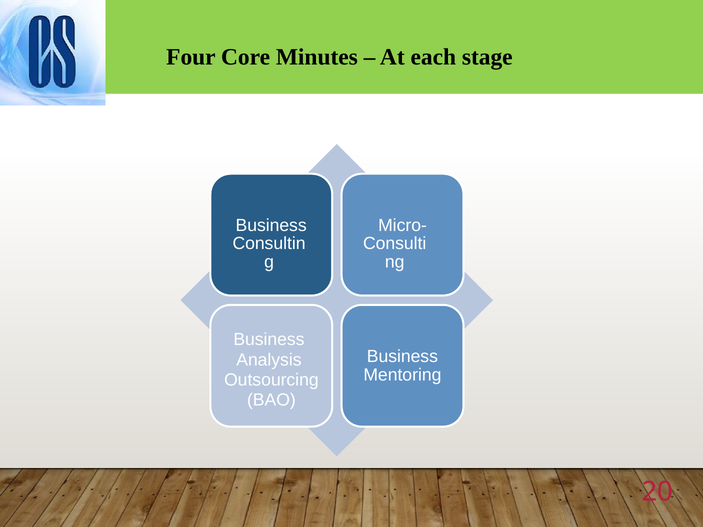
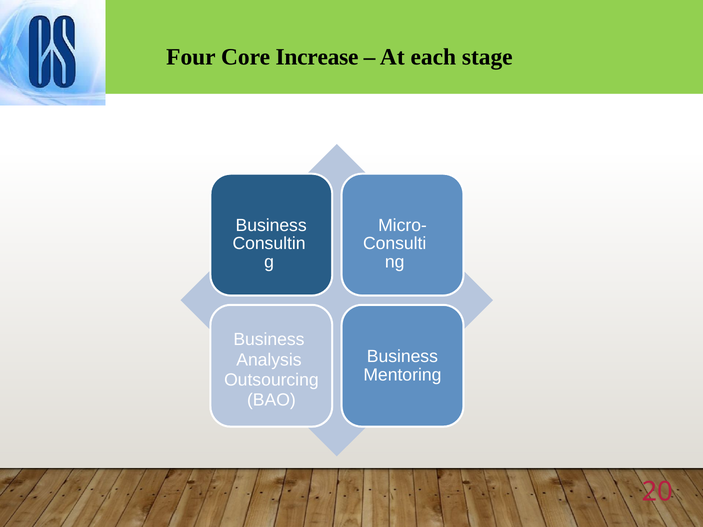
Minutes: Minutes -> Increase
